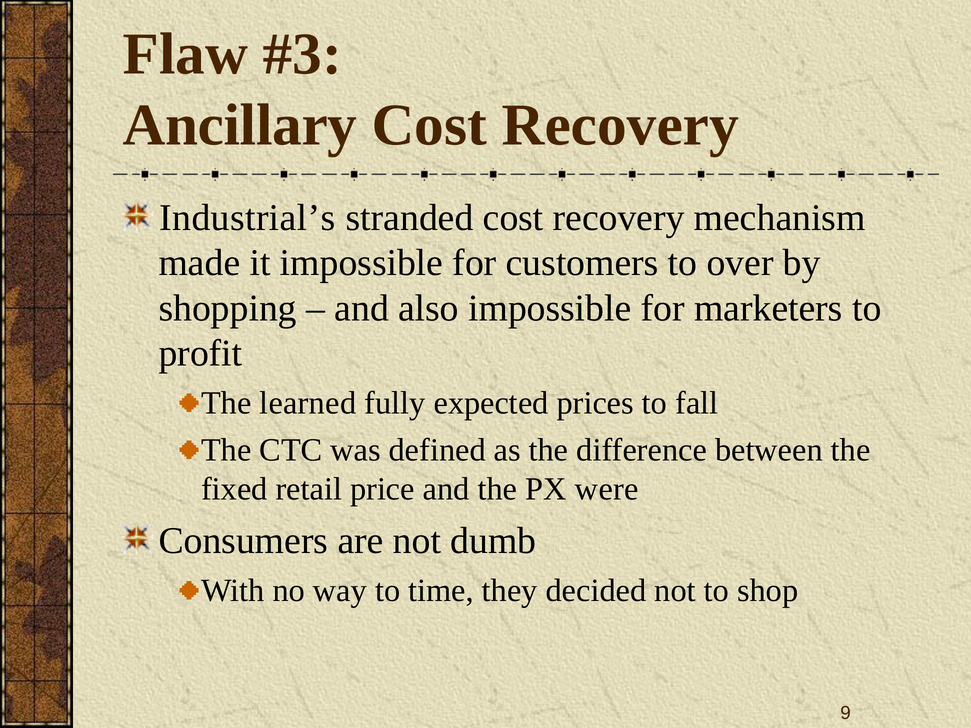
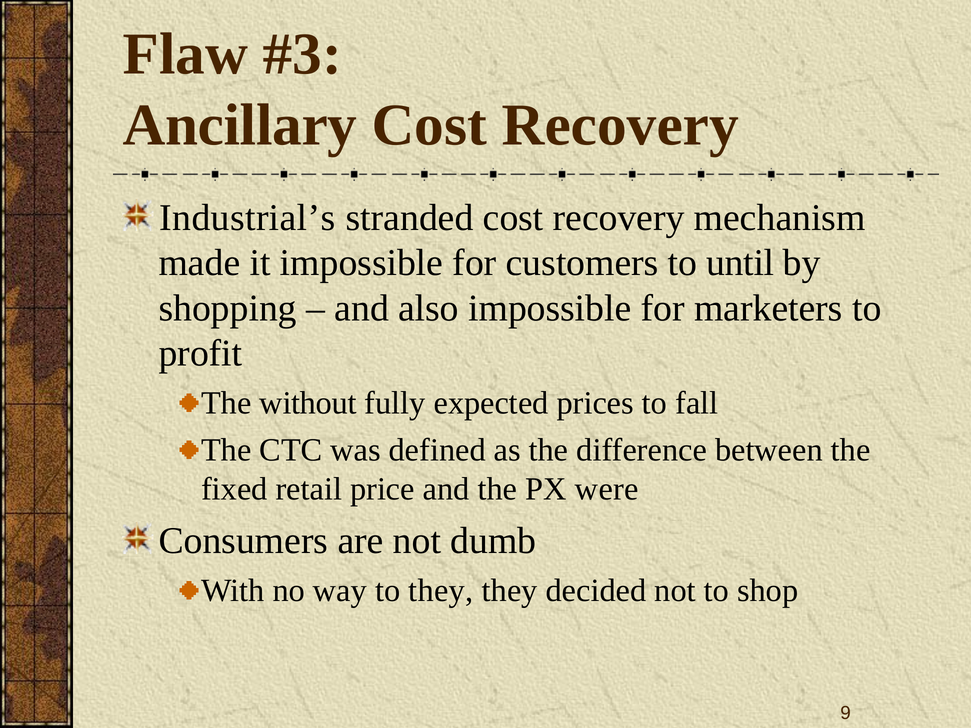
over: over -> until
learned: learned -> without
to time: time -> they
